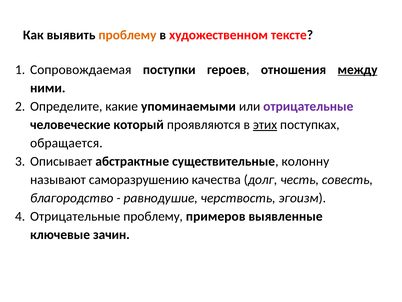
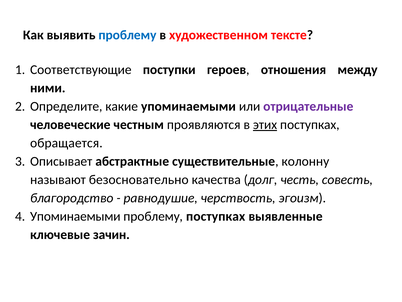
проблему at (127, 35) colour: orange -> blue
Сопровождаемая: Сопровождаемая -> Соответствующие
между underline: present -> none
который: который -> честным
саморазрушению: саморазрушению -> безосновательно
Отрицательные at (75, 216): Отрицательные -> Упоминаемыми
проблему примеров: примеров -> поступках
